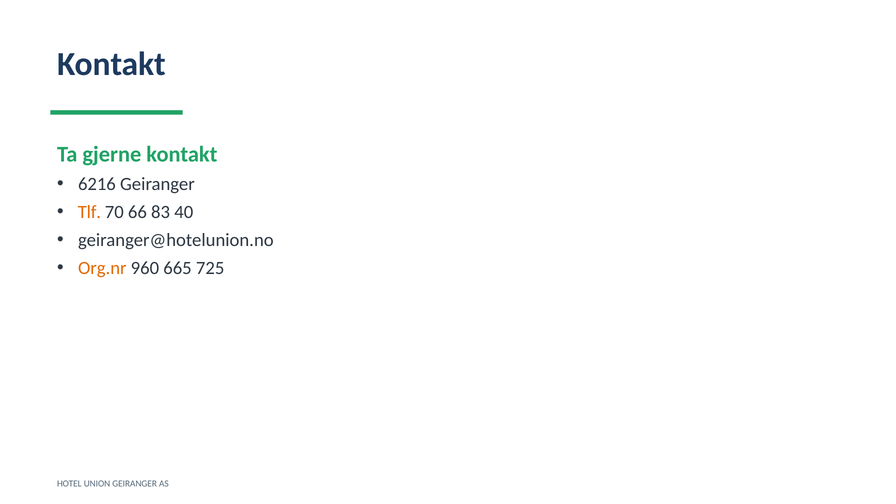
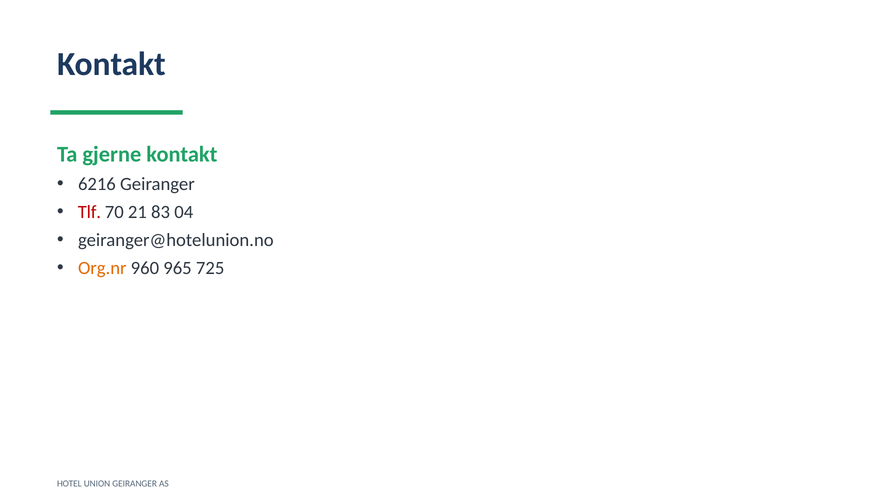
Tlf colour: orange -> red
66: 66 -> 21
40: 40 -> 04
665: 665 -> 965
